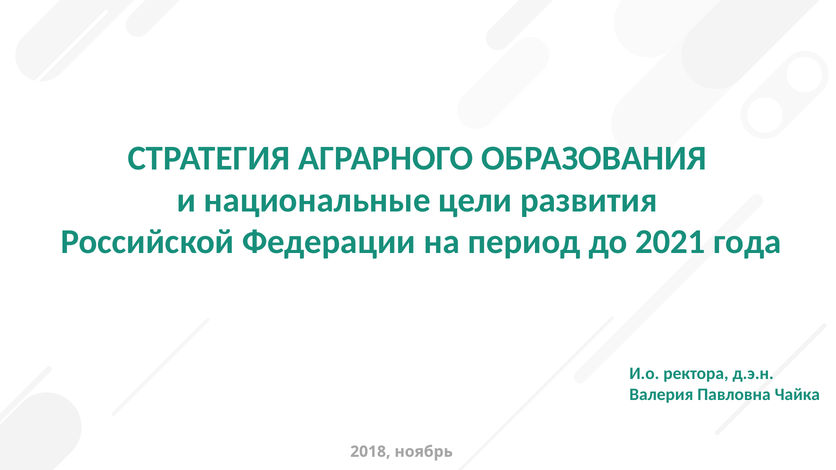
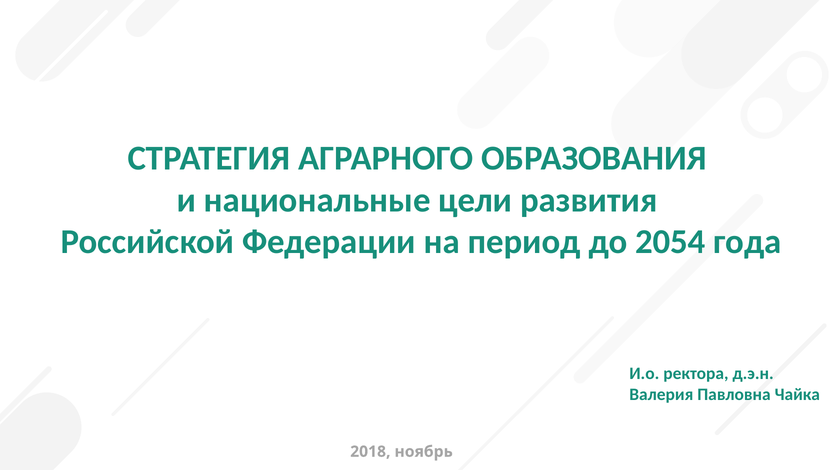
2021: 2021 -> 2054
